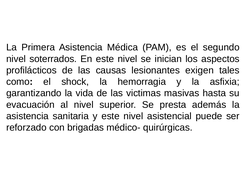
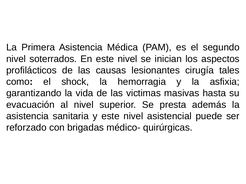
exigen: exigen -> cirugía
